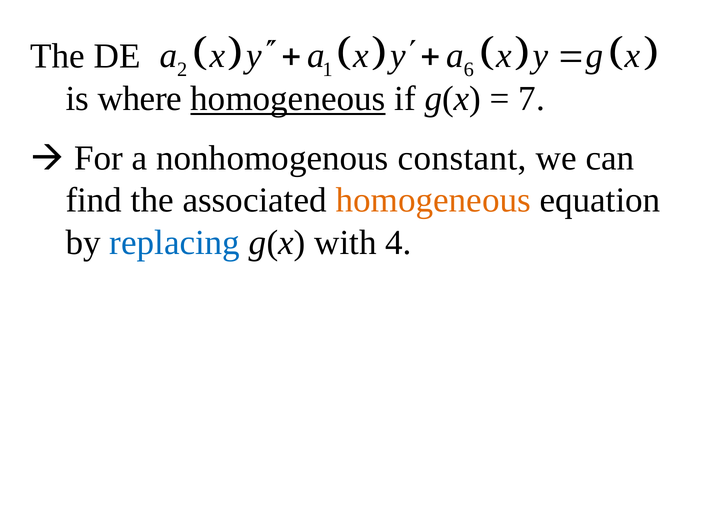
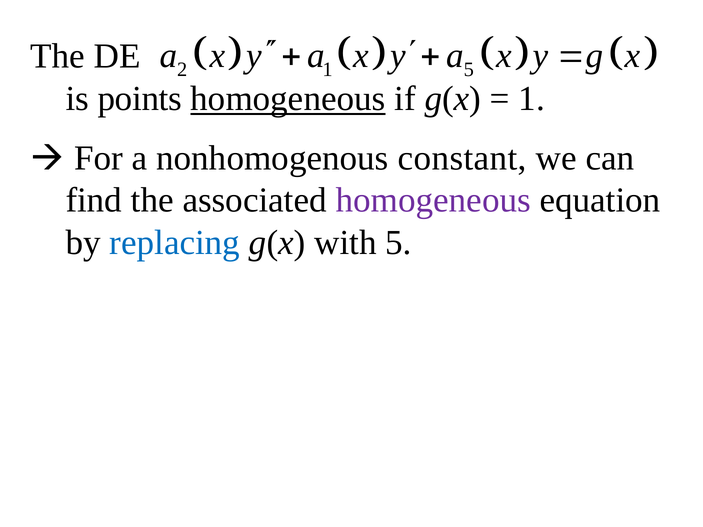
6 at (469, 70): 6 -> 5
where: where -> points
7 at (532, 98): 7 -> 1
homogeneous at (433, 200) colour: orange -> purple
with 4: 4 -> 5
